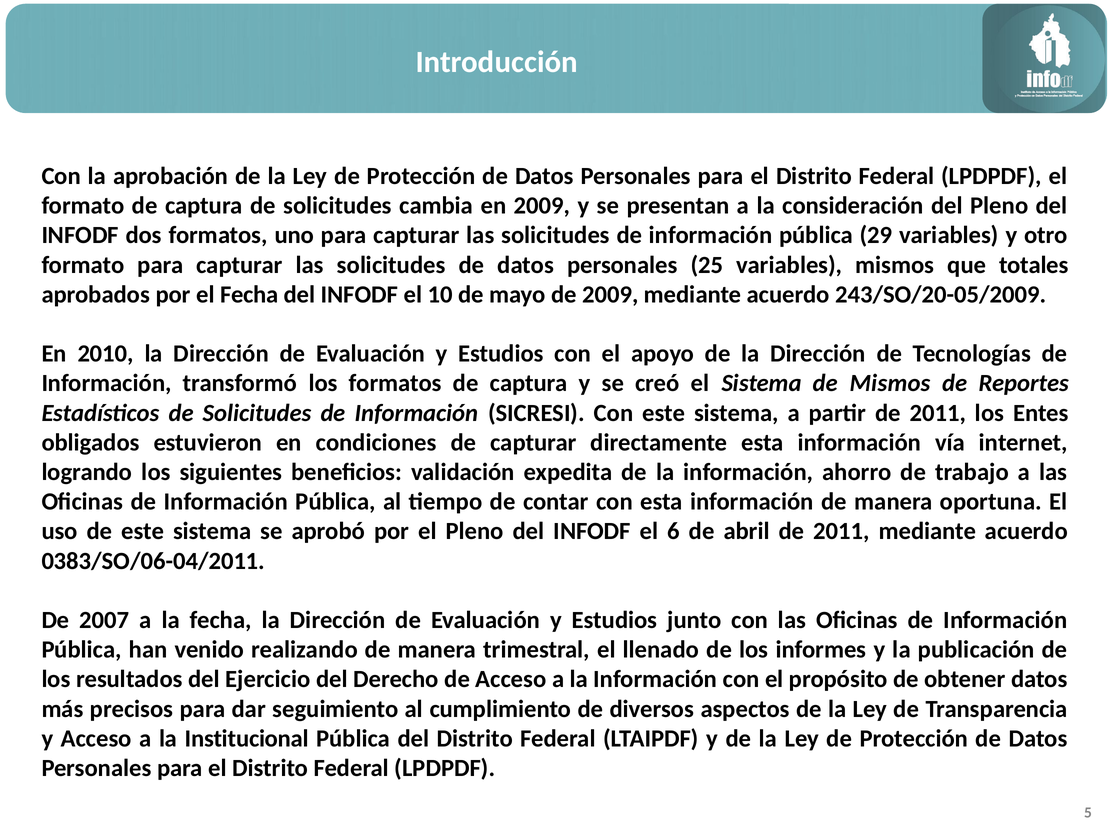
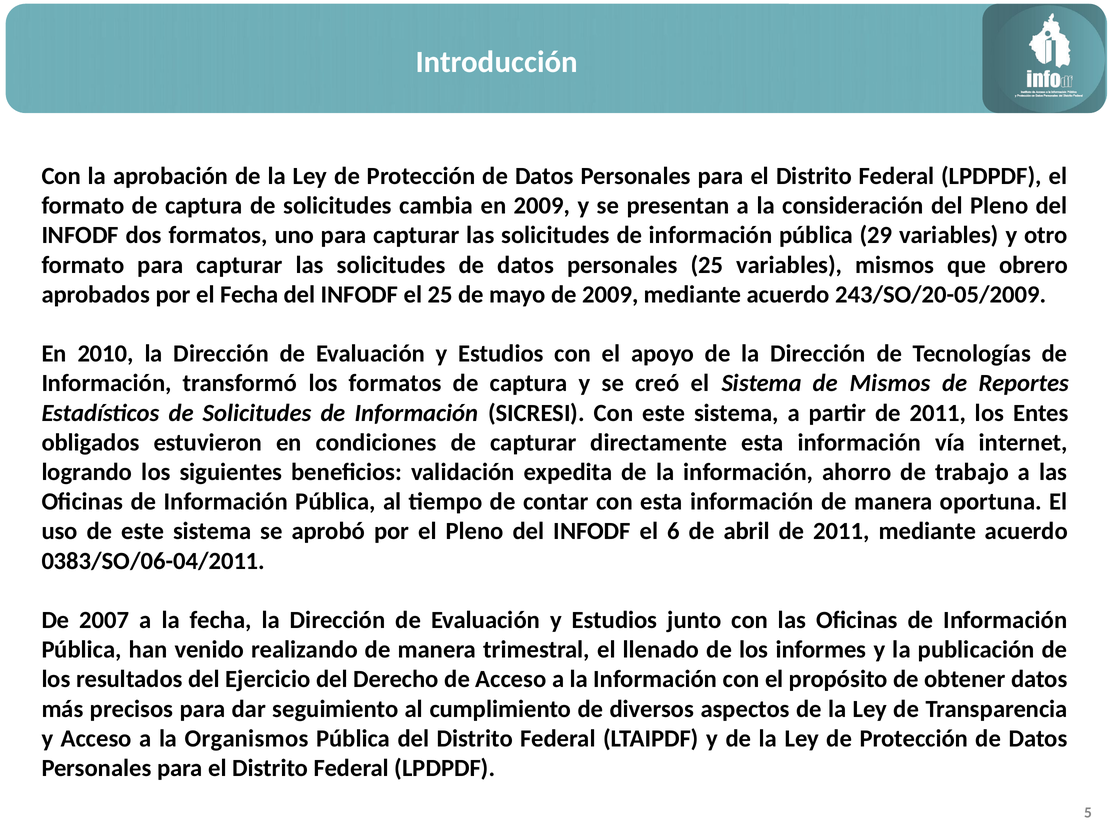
totales: totales -> obrero
el 10: 10 -> 25
Institucional: Institucional -> Organismos
